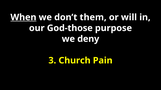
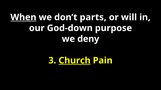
them: them -> parts
God-those: God-those -> God-down
Church underline: none -> present
